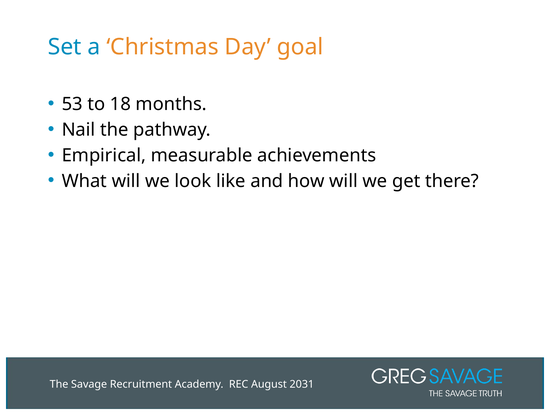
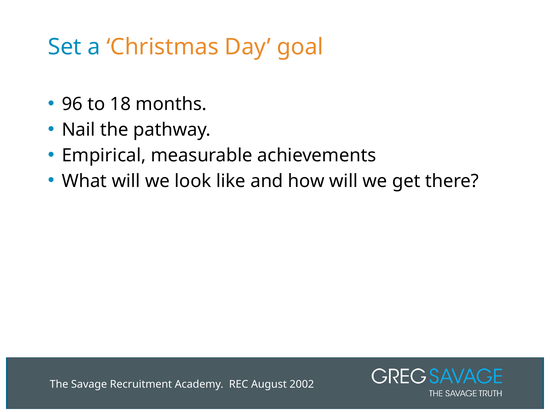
53: 53 -> 96
2031: 2031 -> 2002
